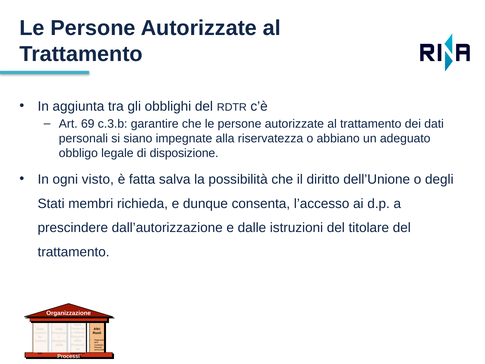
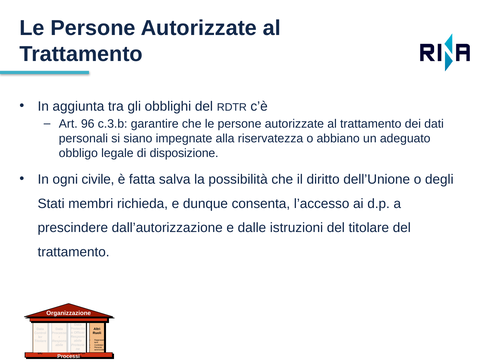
69: 69 -> 96
visto: visto -> civile
